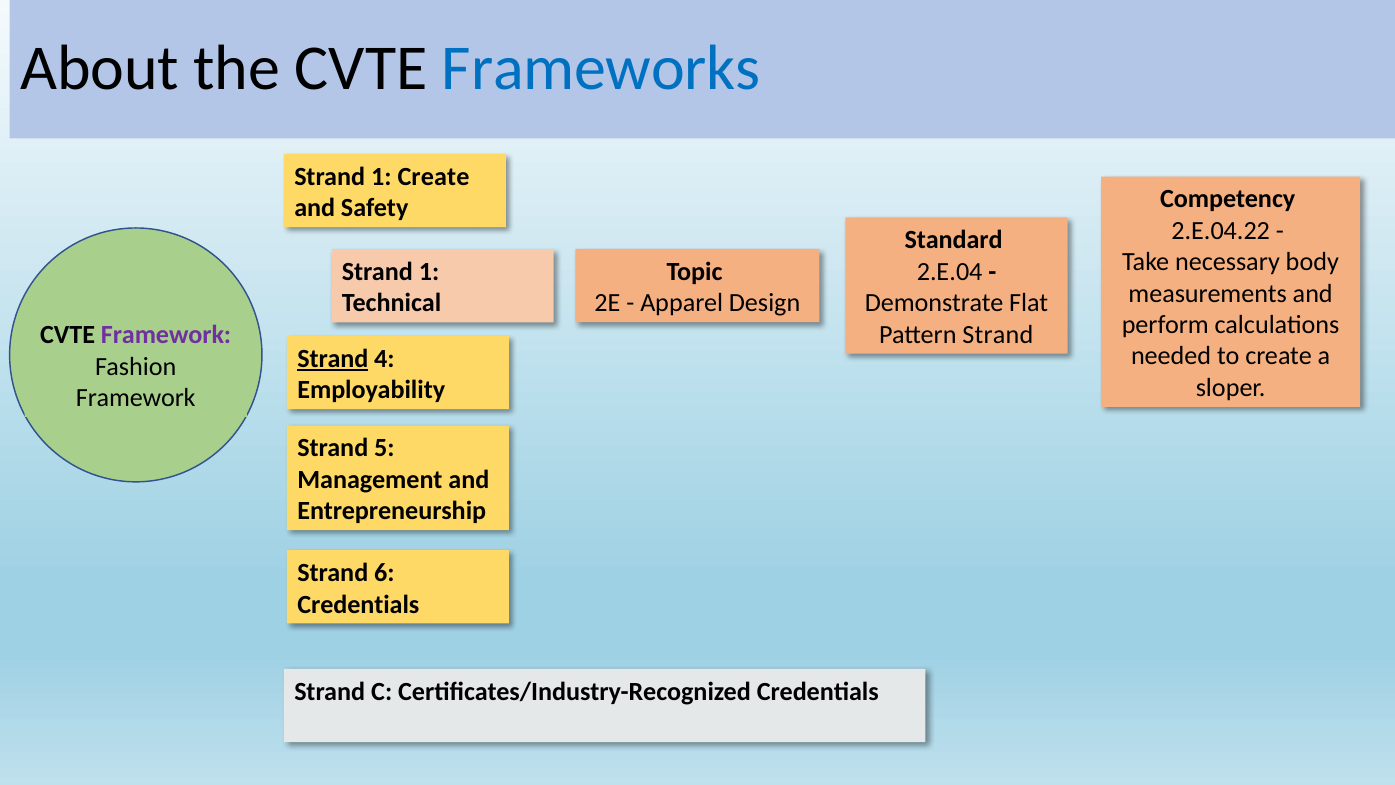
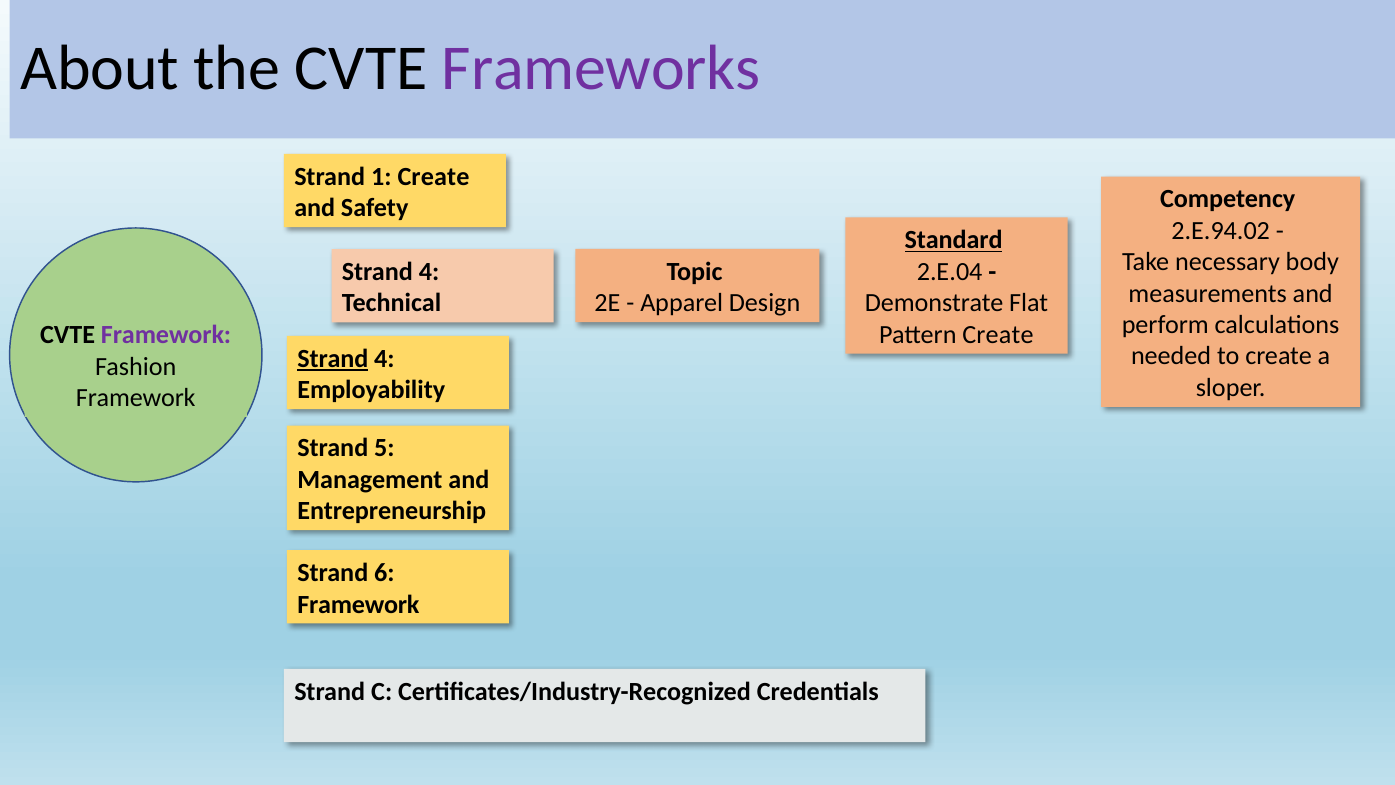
Frameworks colour: blue -> purple
2.E.04.22: 2.E.04.22 -> 2.E.94.02
Standard underline: none -> present
1 at (429, 272): 1 -> 4
Pattern Strand: Strand -> Create
Credentials at (358, 604): Credentials -> Framework
